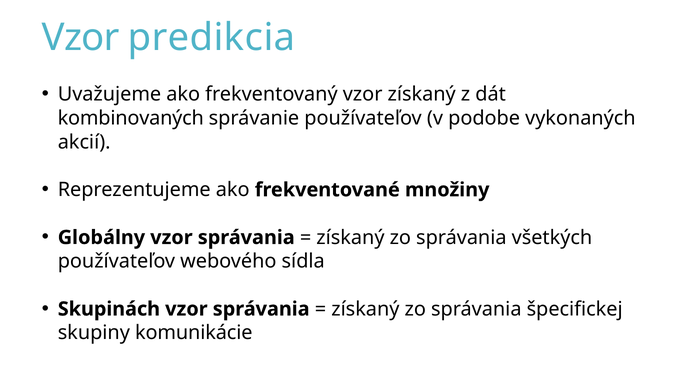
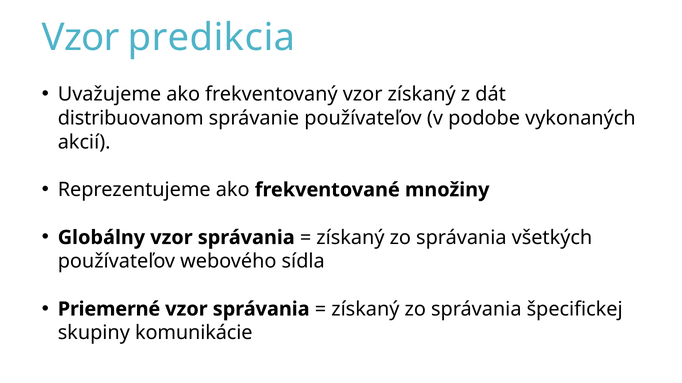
kombinovaných: kombinovaných -> distribuovanom
Skupinách: Skupinách -> Priemerné
